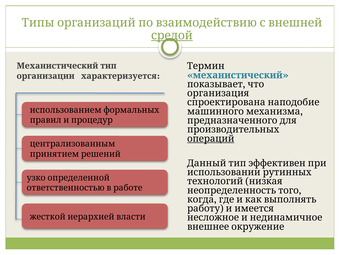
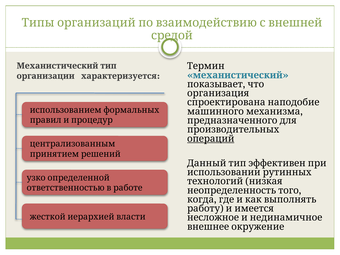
средой underline: present -> none
